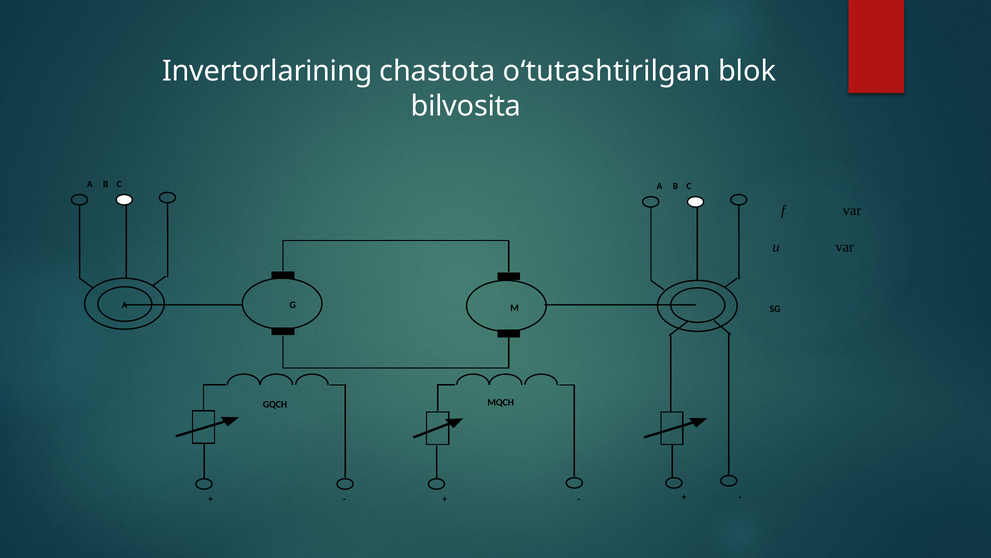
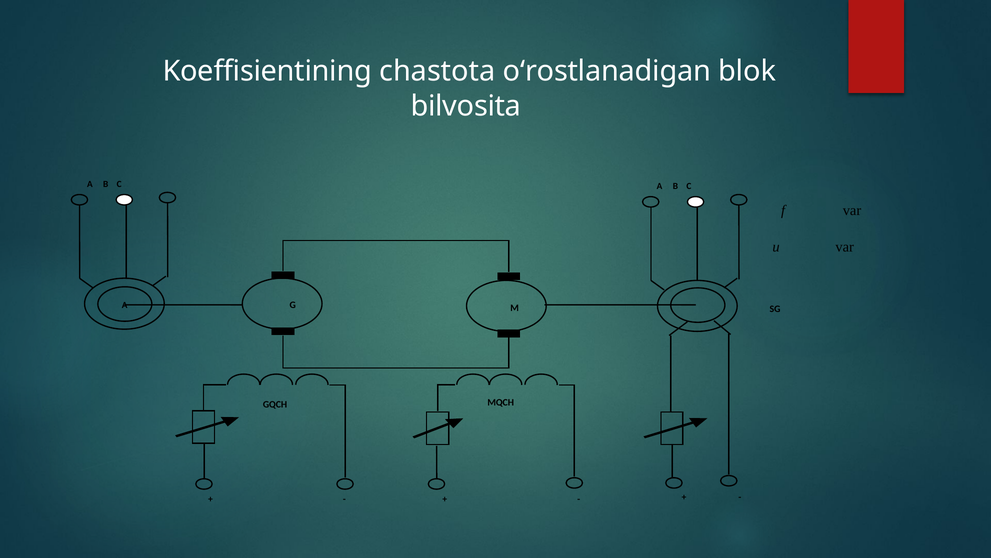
Invertorlarining: Invertorlarining -> Koeffisientining
o‘tutashtirilgan: o‘tutashtirilgan -> o‘rostlanadigan
